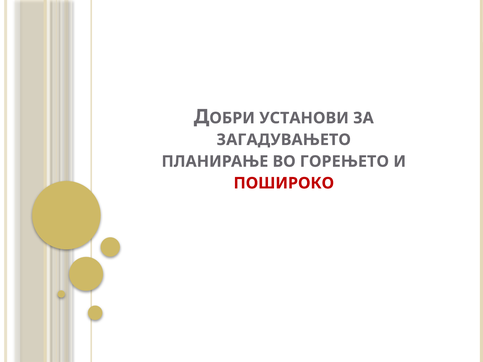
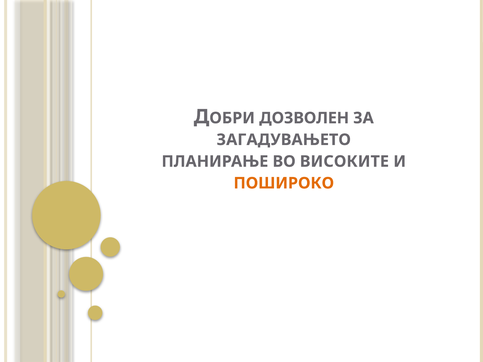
УСТАНОВИ: УСТАНОВИ -> ДОЗВОЛЕН
ГОРЕЊЕТО: ГОРЕЊЕТО -> ВИСОКИТЕ
ПОШИРОКО colour: red -> orange
